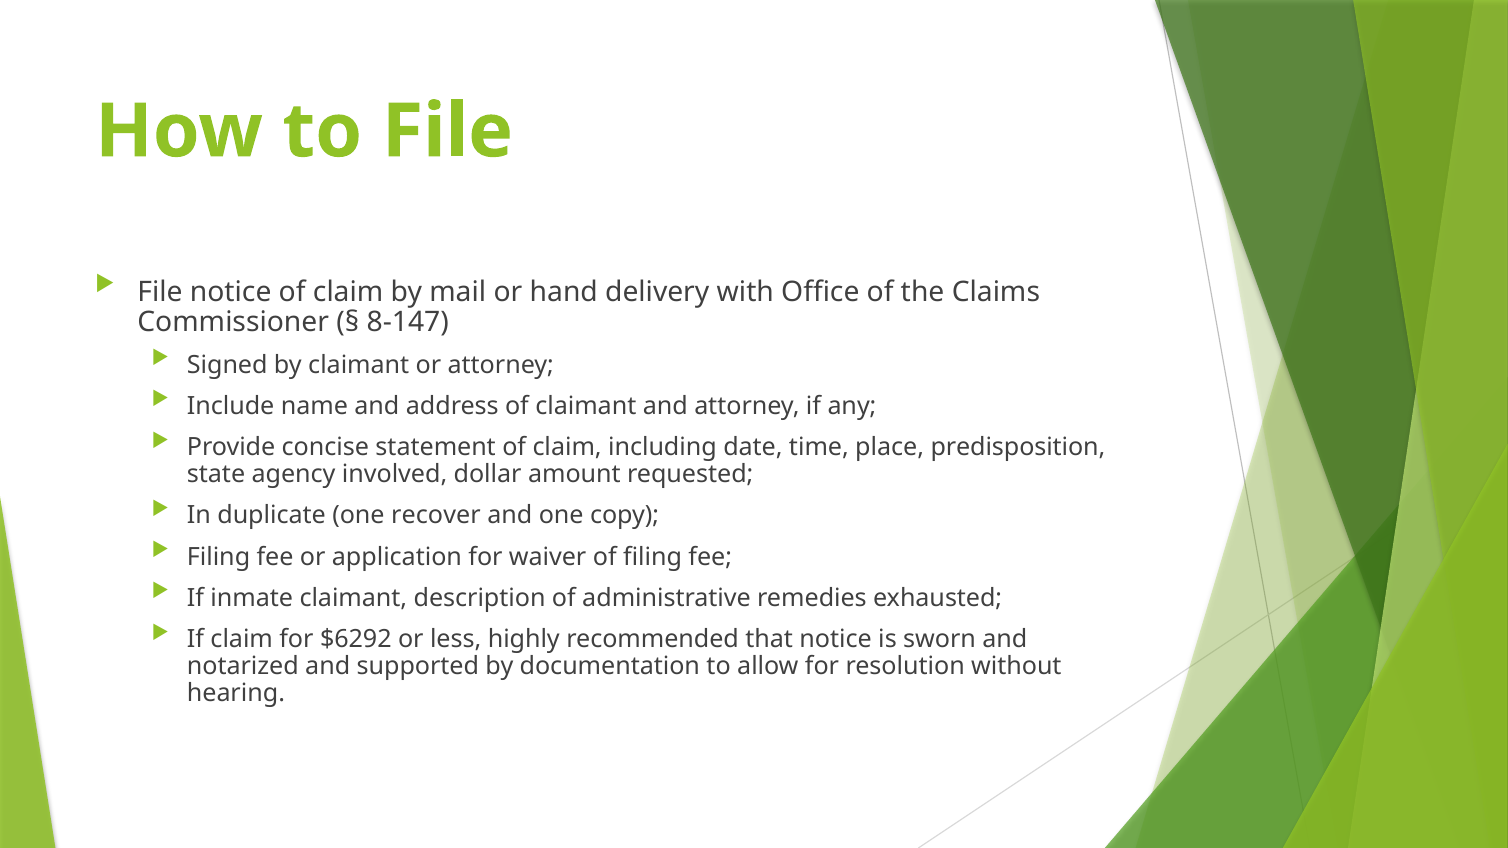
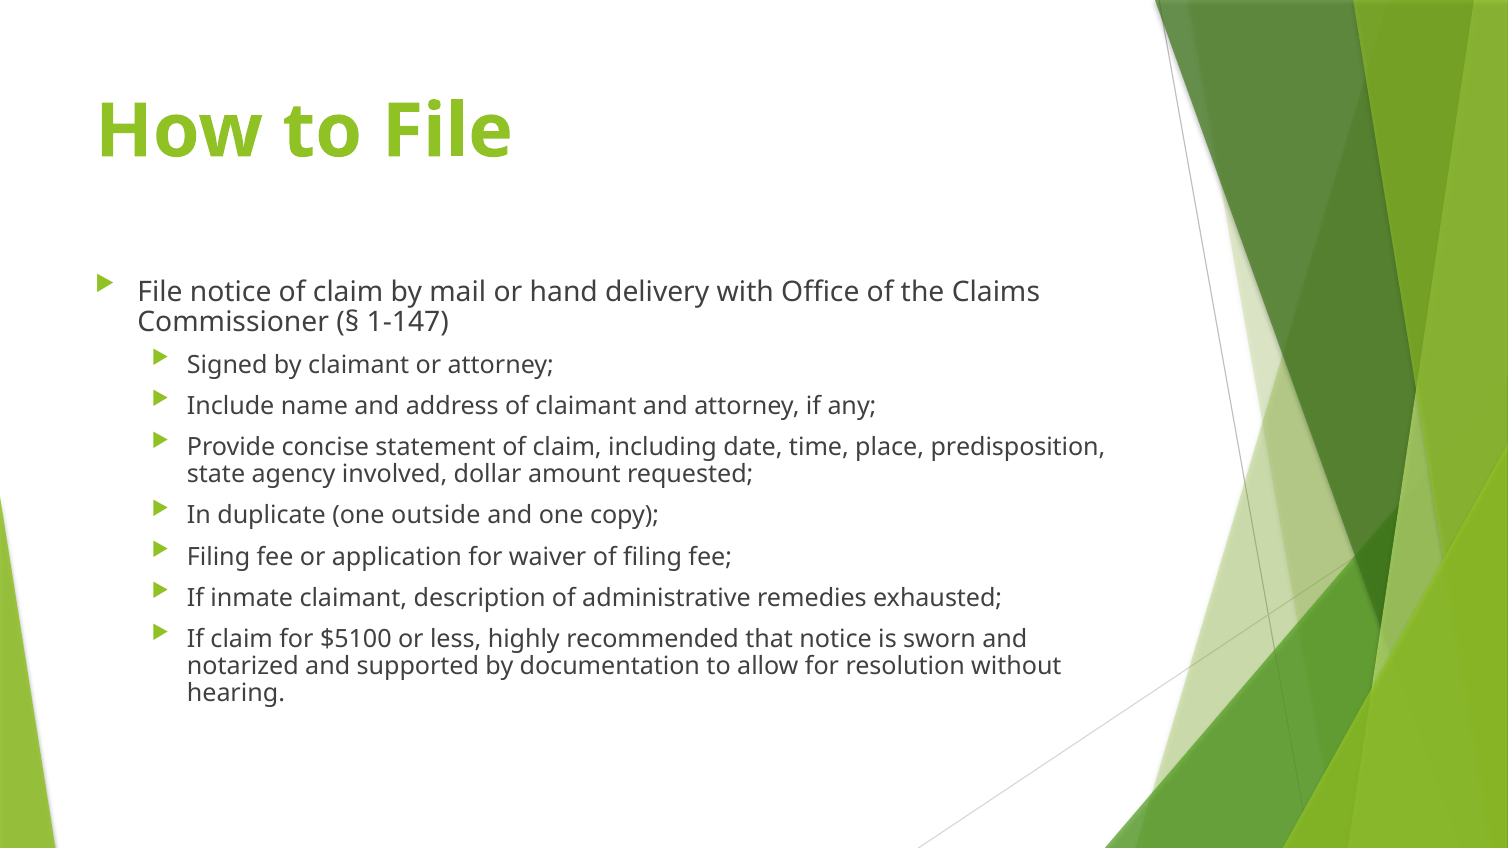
8-147: 8-147 -> 1-147
recover: recover -> outside
$6292: $6292 -> $5100
